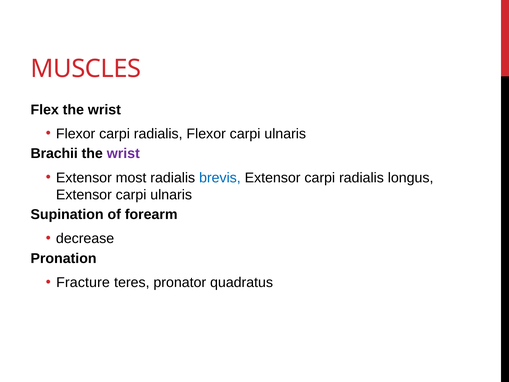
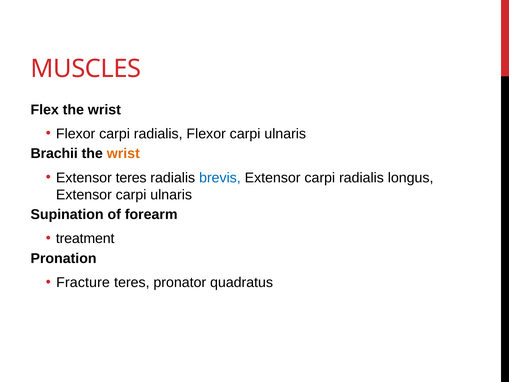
wrist at (123, 153) colour: purple -> orange
Extensor most: most -> teres
decrease: decrease -> treatment
